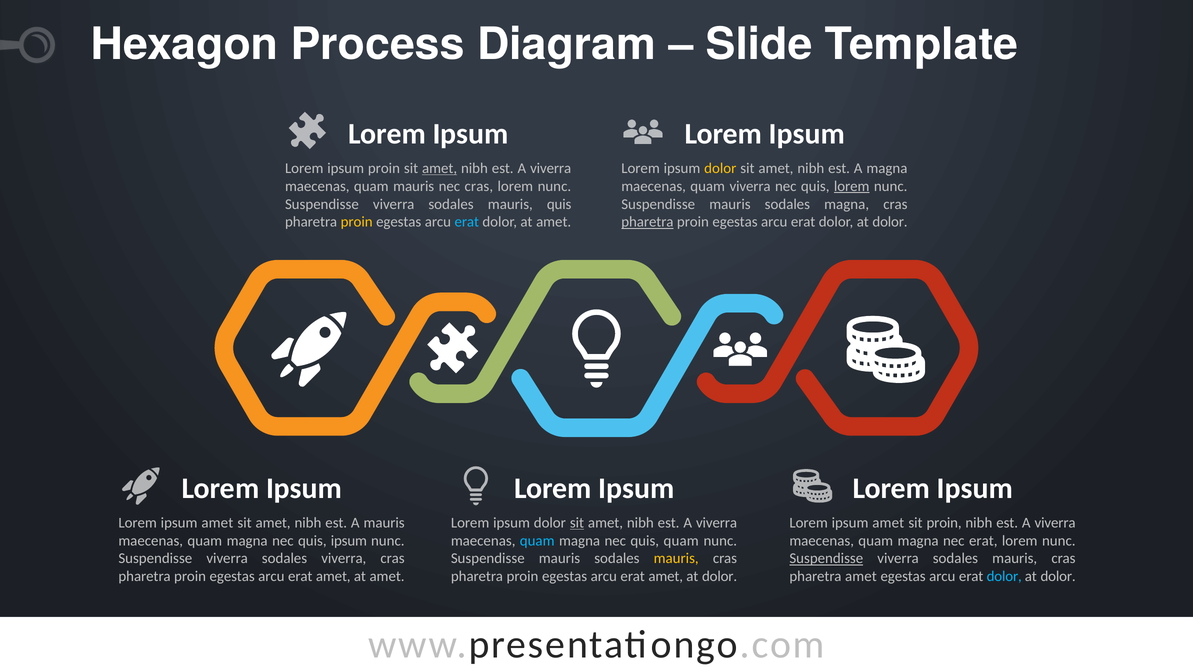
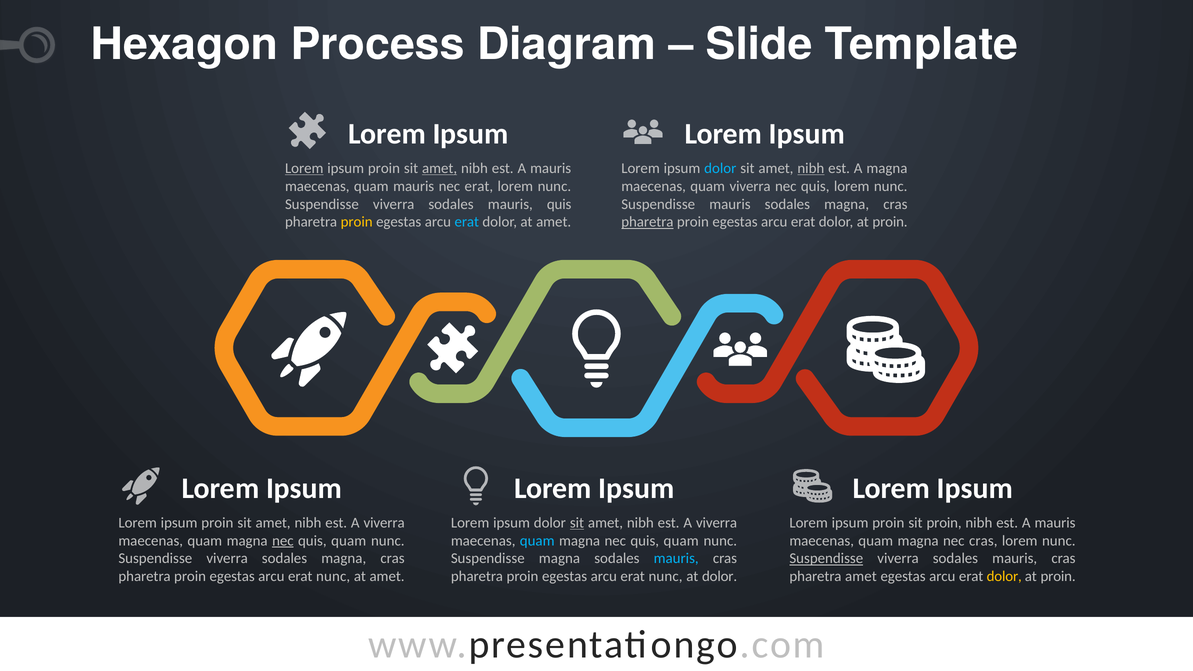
Lorem at (304, 168) underline: none -> present
viverra at (551, 168): viverra -> mauris
dolor at (720, 168) colour: yellow -> light blue
nibh at (811, 168) underline: none -> present
nec cras: cras -> erat
lorem at (852, 186) underline: present -> none
dolor at (890, 222): dolor -> proin
amet at (217, 523): amet -> proin
mauris at (384, 523): mauris -> viverra
amet at (888, 523): amet -> proin
viverra at (1055, 523): viverra -> mauris
nec at (283, 541) underline: none -> present
ipsum at (349, 541): ipsum -> quam
nec erat: erat -> cras
viverra sodales viverra: viverra -> magna
mauris at (560, 559): mauris -> magna
mauris at (676, 559) colour: yellow -> light blue
amet at (333, 577): amet -> nunc
amet at (666, 577): amet -> nunc
dolor at (1004, 577) colour: light blue -> yellow
dolor at (1058, 577): dolor -> proin
